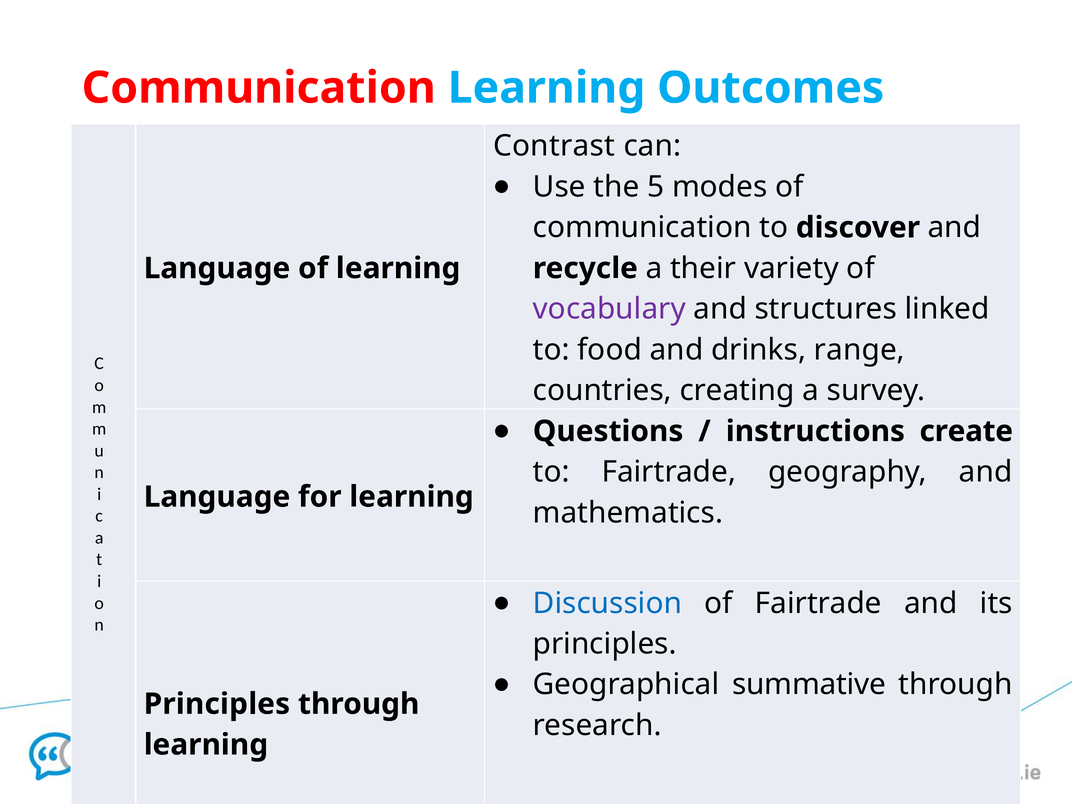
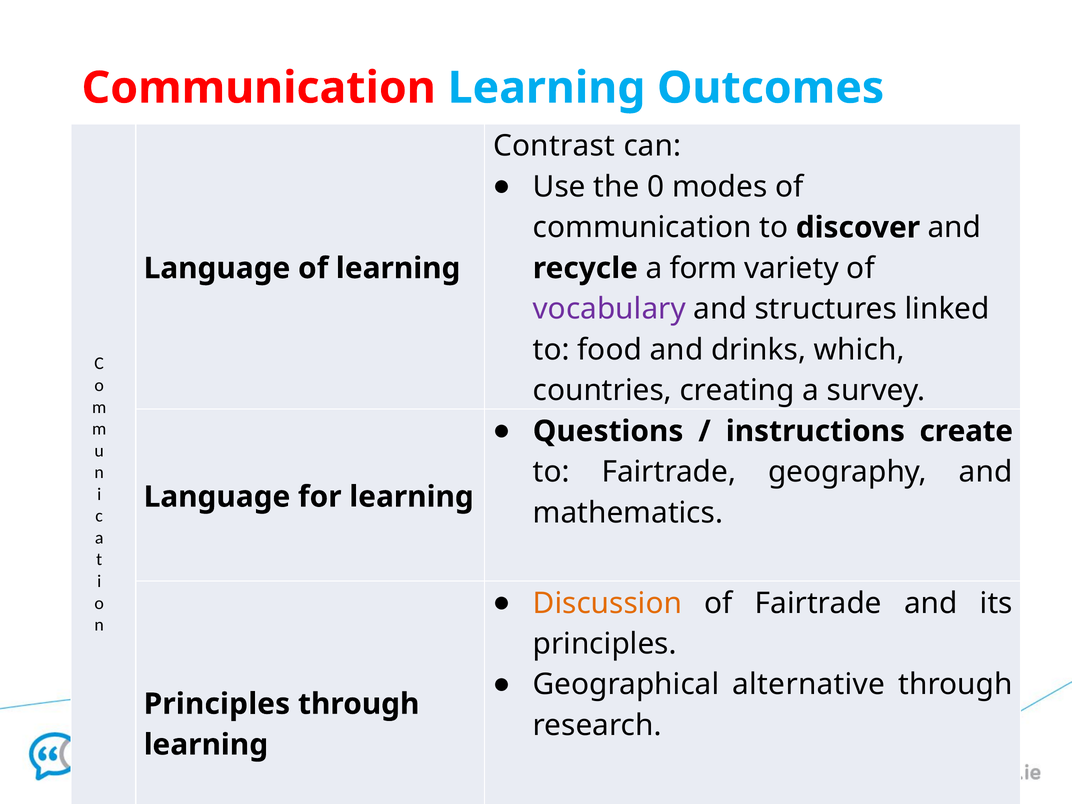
5: 5 -> 0
their: their -> form
range: range -> which
Discussion colour: blue -> orange
summative: summative -> alternative
